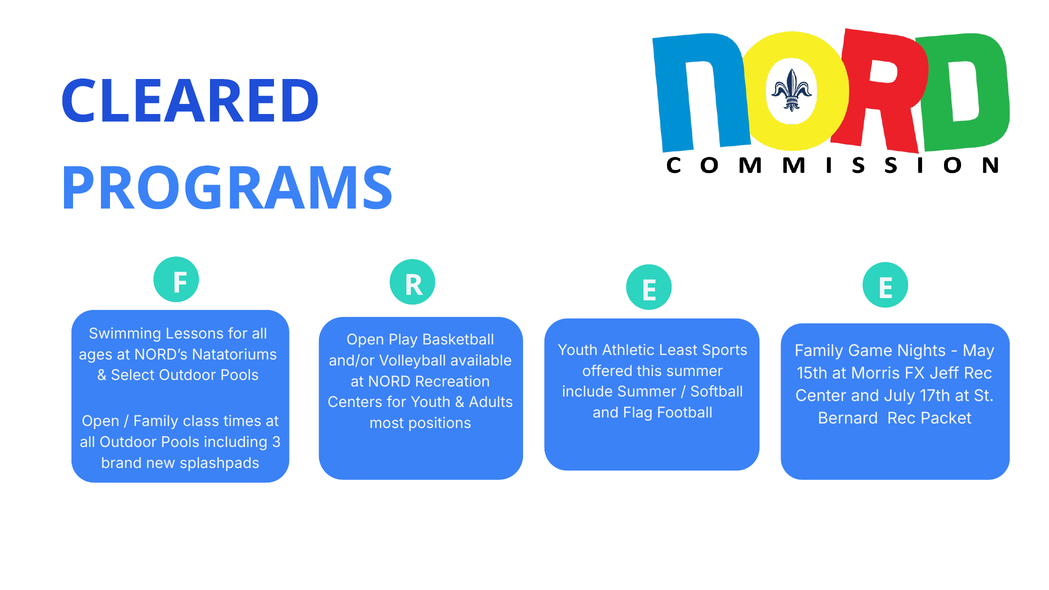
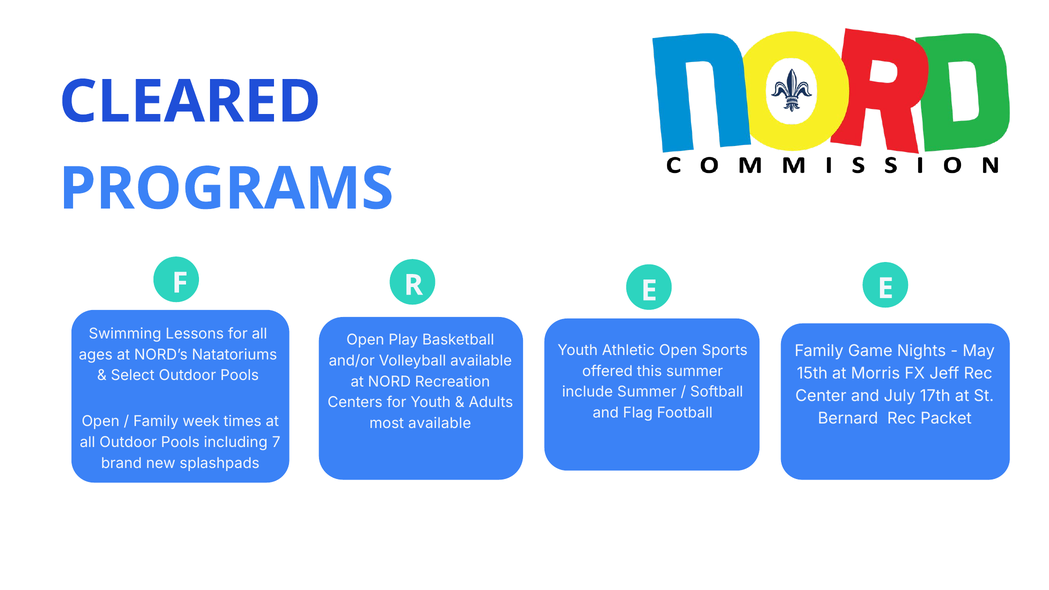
Athletic Least: Least -> Open
class: class -> week
most positions: positions -> available
3: 3 -> 7
